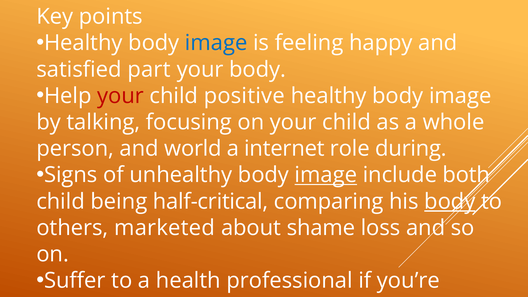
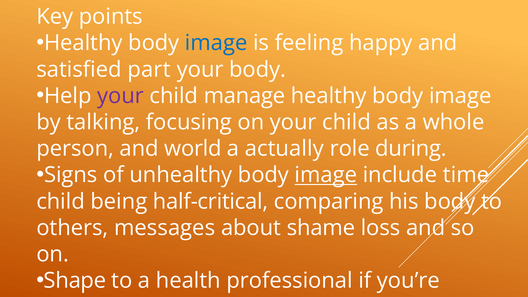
your at (121, 96) colour: red -> purple
positive: positive -> manage
internet: internet -> actually
both: both -> time
body at (450, 201) underline: present -> none
marketed: marketed -> messages
Suffer: Suffer -> Shape
